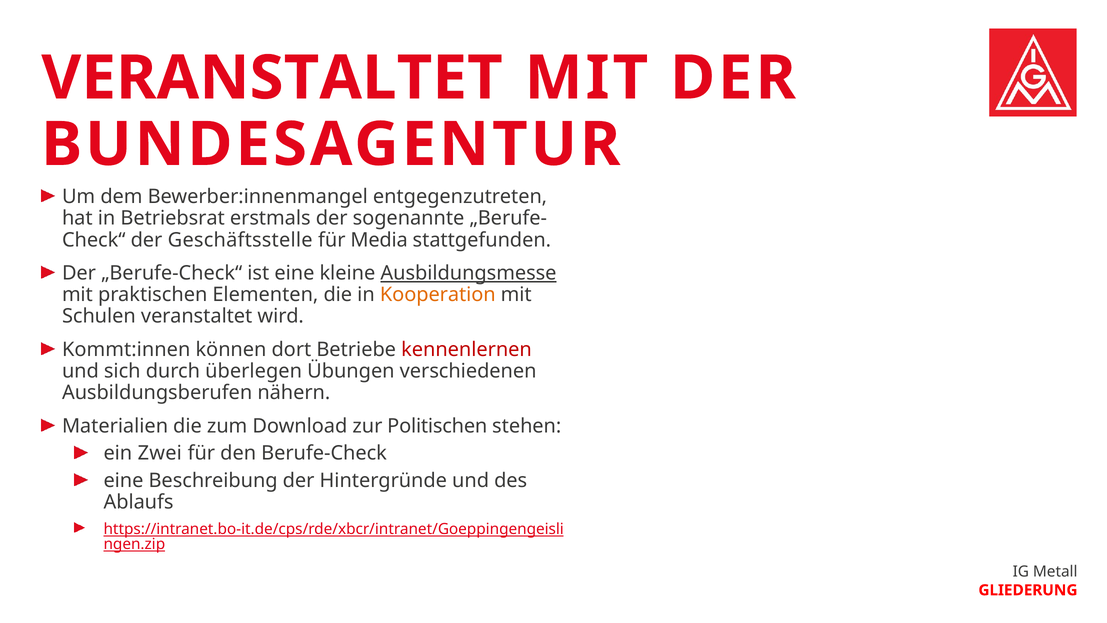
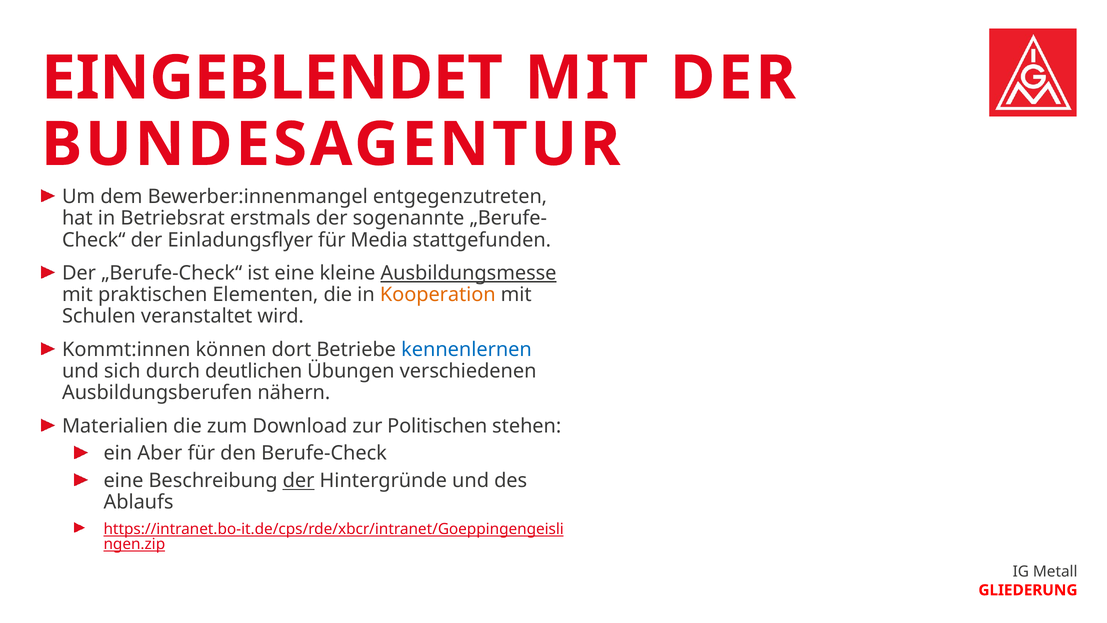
VERANSTALTET at (272, 78): VERANSTALTET -> EINGEBLENDET
Geschäftsstelle: Geschäftsstelle -> Einladungsflyer
kennenlernen colour: red -> blue
überlegen: überlegen -> deutlichen
Zwei: Zwei -> Aber
der at (299, 481) underline: none -> present
